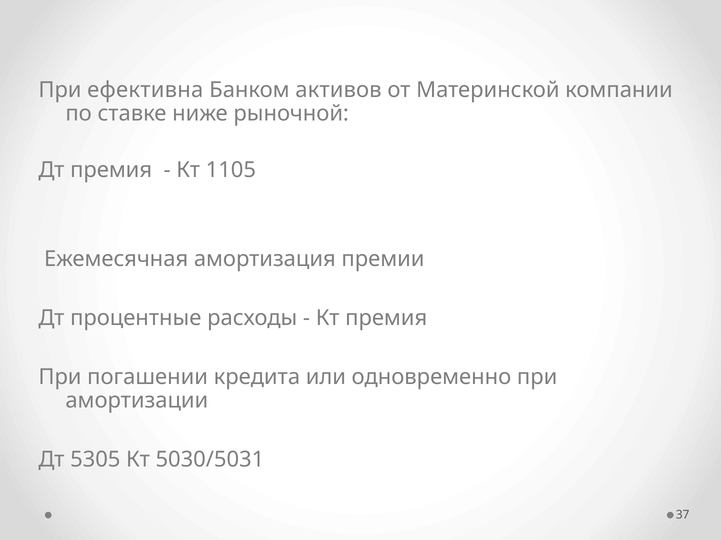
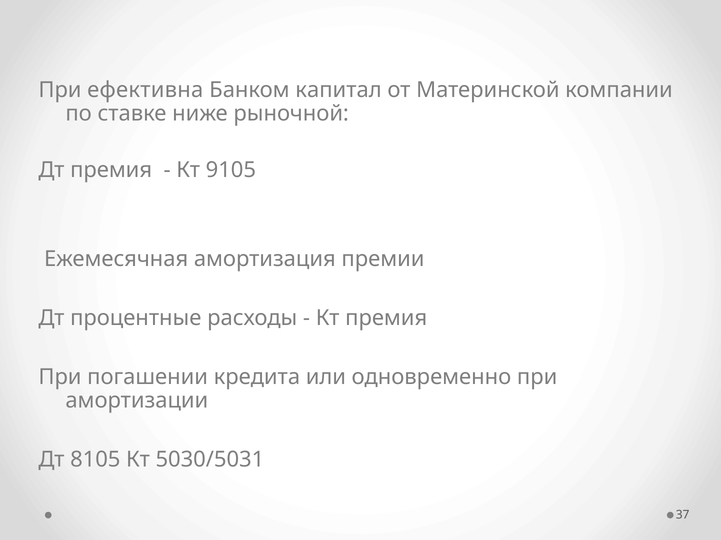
активов: активов -> капитал
1105: 1105 -> 9105
5305: 5305 -> 8105
